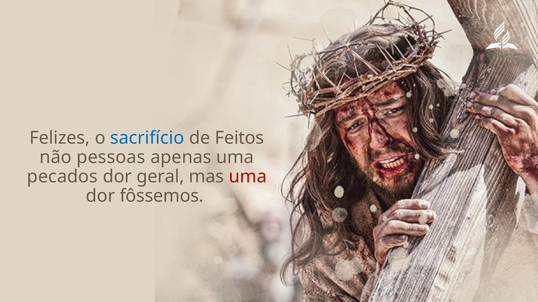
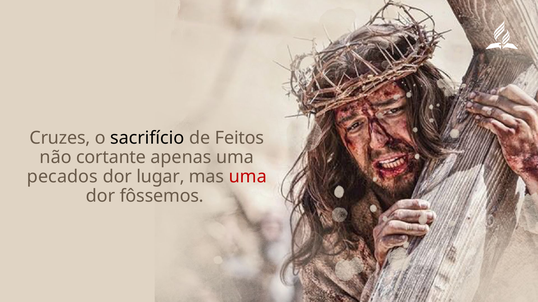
Felizes: Felizes -> Cruzes
sacrifício colour: blue -> black
pessoas: pessoas -> cortante
geral: geral -> lugar
